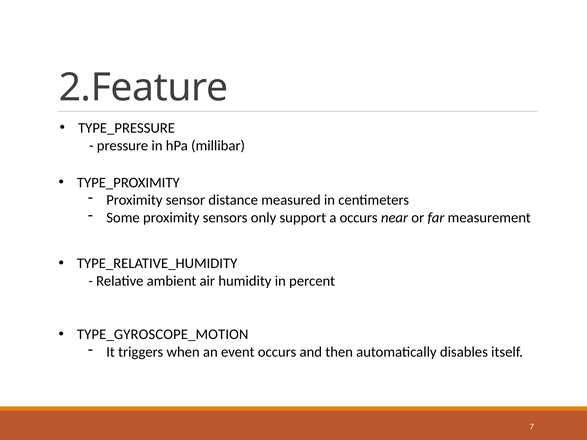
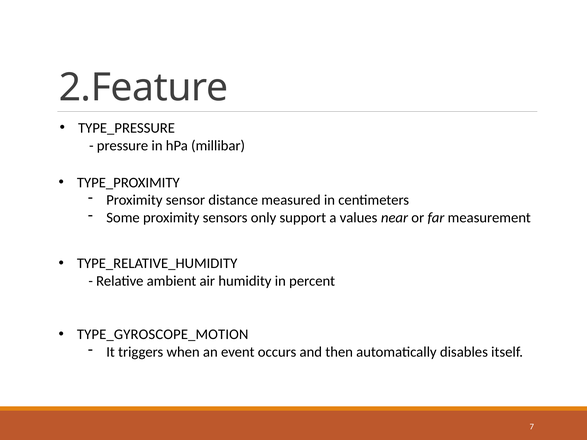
a occurs: occurs -> values
